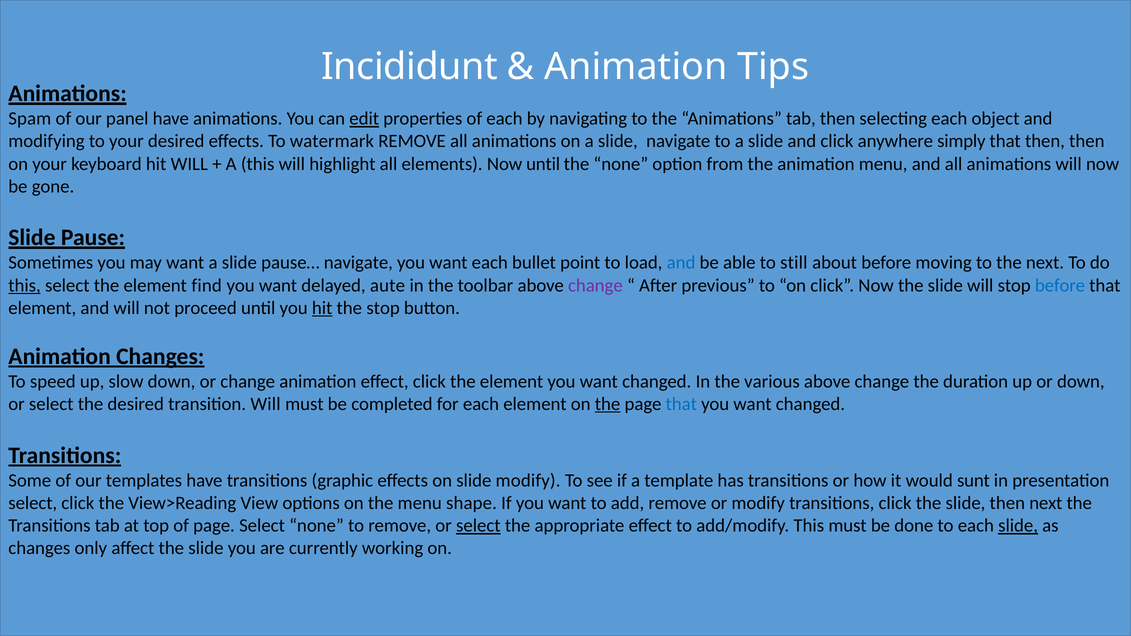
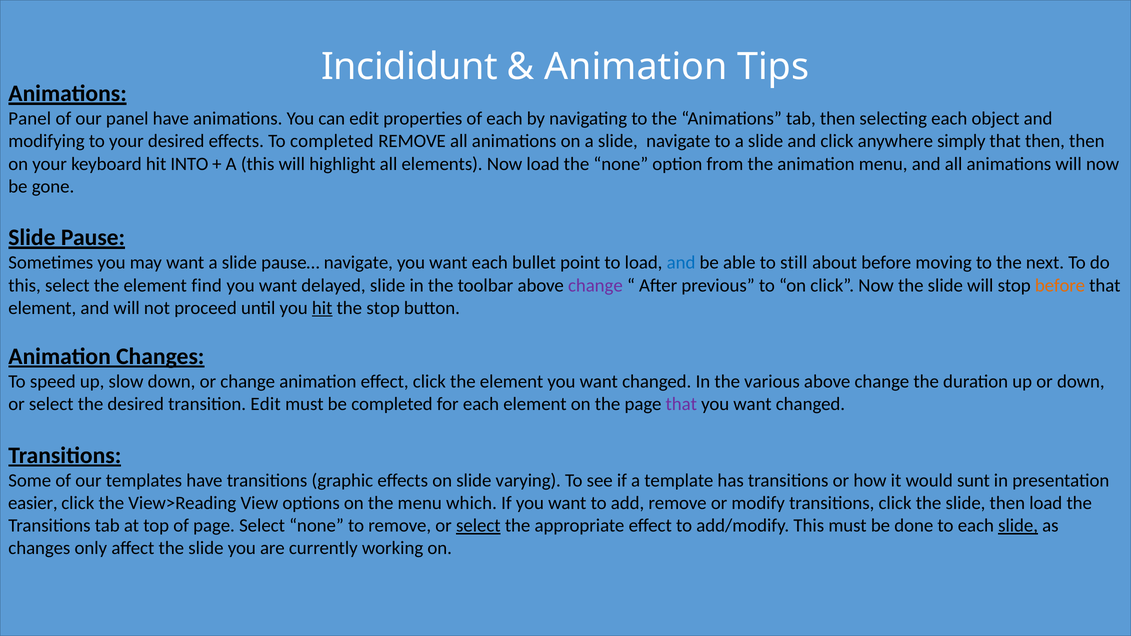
Spam at (30, 119): Spam -> Panel
edit at (364, 119) underline: present -> none
To watermark: watermark -> completed
hit WILL: WILL -> INTO
Now until: until -> load
this at (25, 285) underline: present -> none
delayed aute: aute -> slide
before at (1060, 285) colour: blue -> orange
transition Will: Will -> Edit
the at (608, 404) underline: present -> none
that at (681, 404) colour: blue -> purple
slide modify: modify -> varying
select at (33, 503): select -> easier
shape: shape -> which
then next: next -> load
